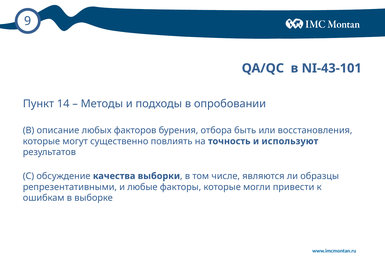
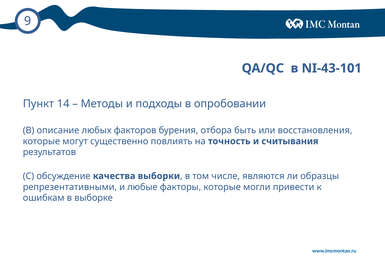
используют: используют -> считывания
